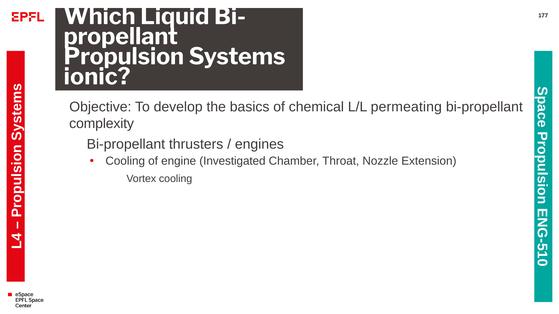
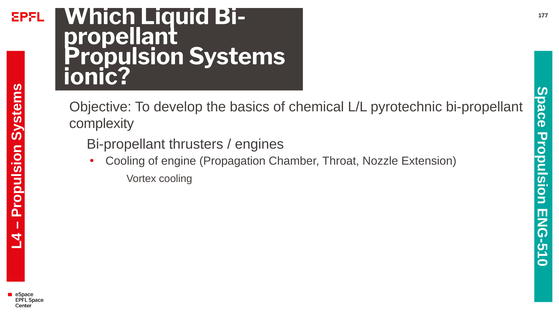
permeating: permeating -> pyrotechnic
Investigated: Investigated -> Propagation
